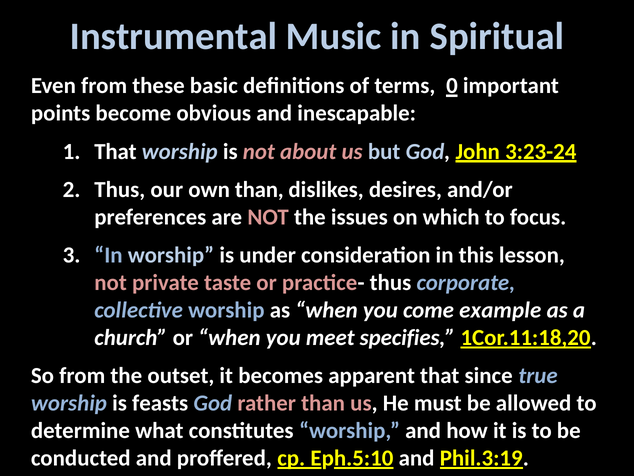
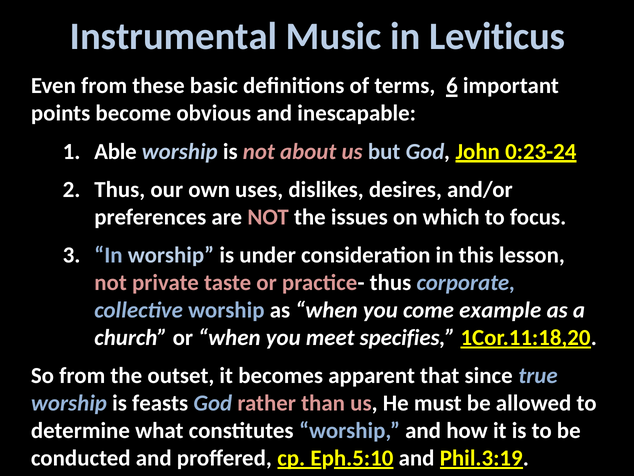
Spiritual: Spiritual -> Leviticus
0: 0 -> 6
That at (115, 151): That -> Able
3:23-24: 3:23-24 -> 0:23-24
own than: than -> uses
